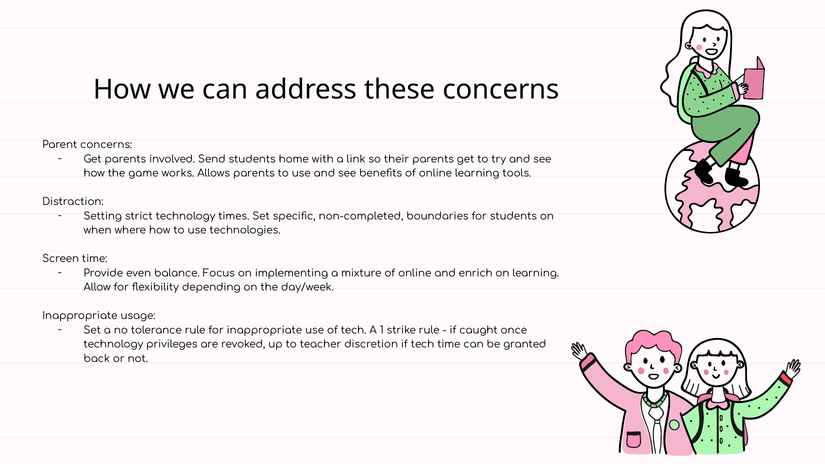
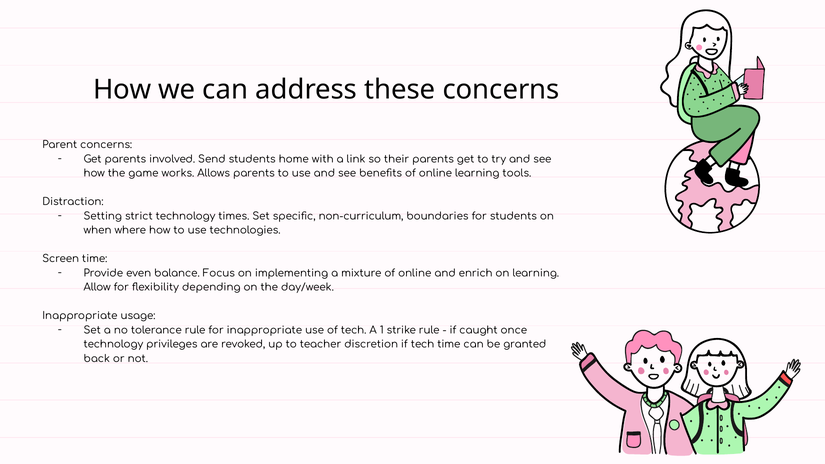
non-completed: non-completed -> non-curriculum
